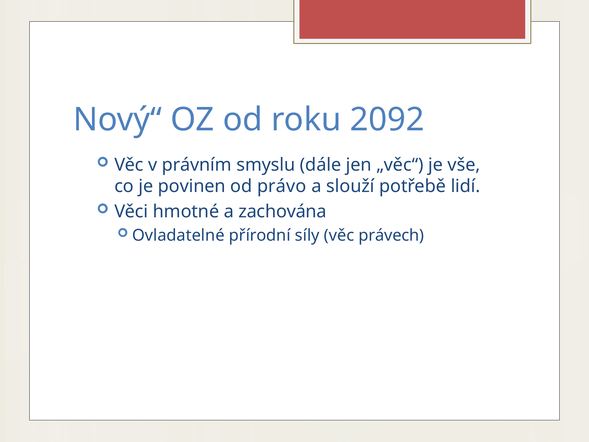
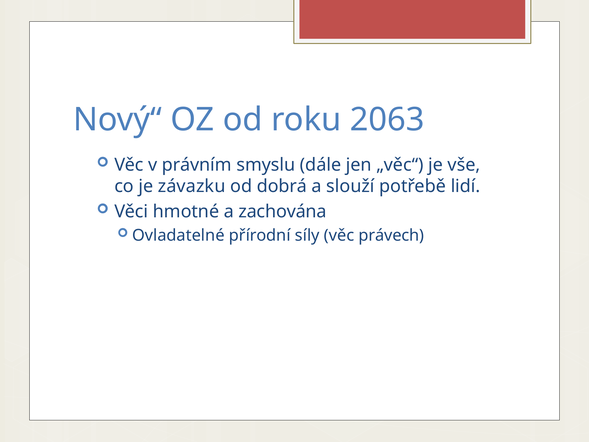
2092: 2092 -> 2063
povinen: povinen -> závazku
právo: právo -> dobrá
